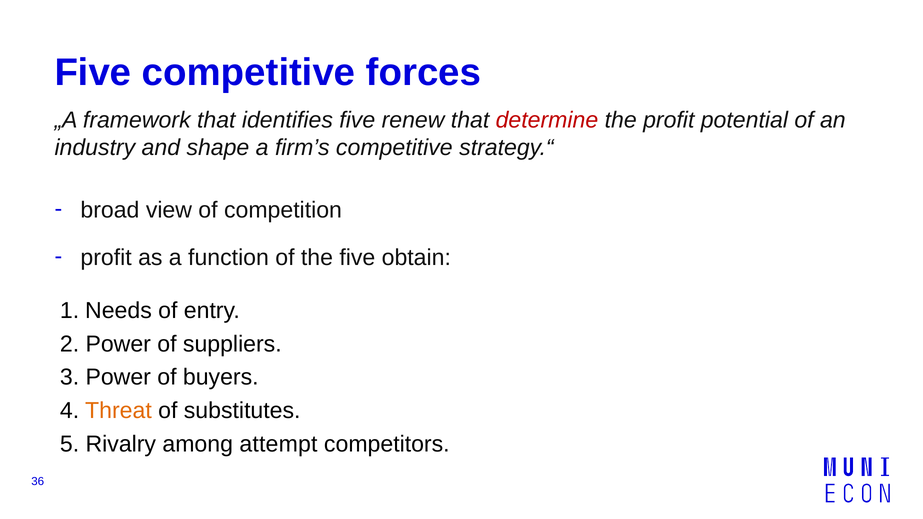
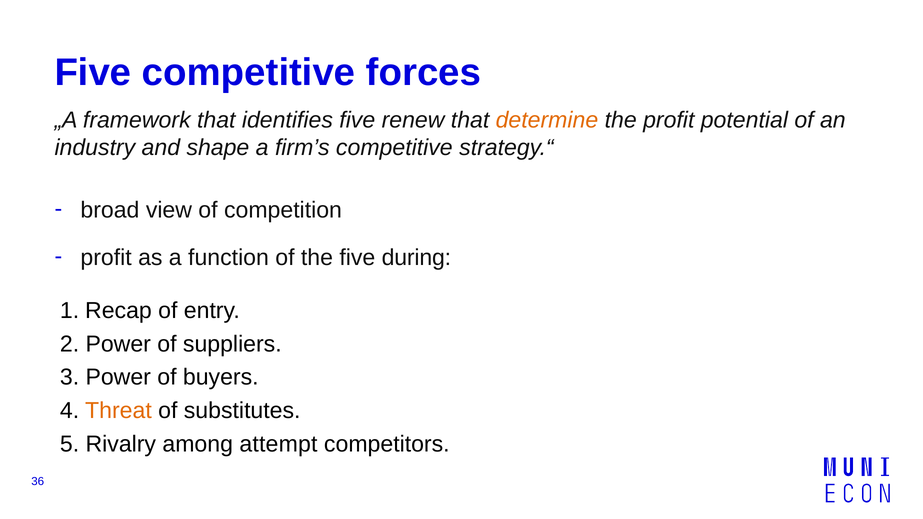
determine colour: red -> orange
obtain: obtain -> during
Needs: Needs -> Recap
